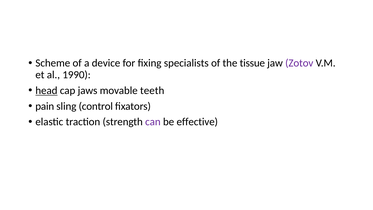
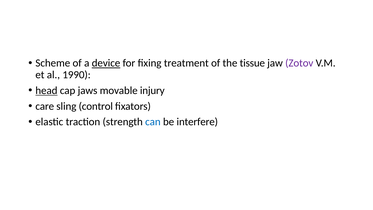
device underline: none -> present
specialists: specialists -> treatment
teeth: teeth -> injury
pain: pain -> care
can colour: purple -> blue
effective: effective -> interfere
